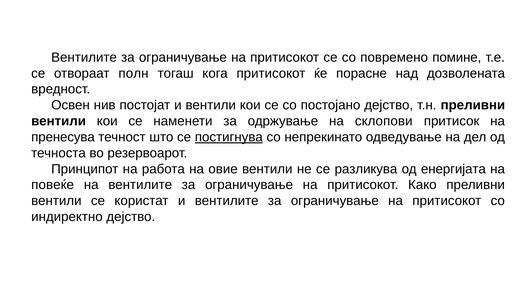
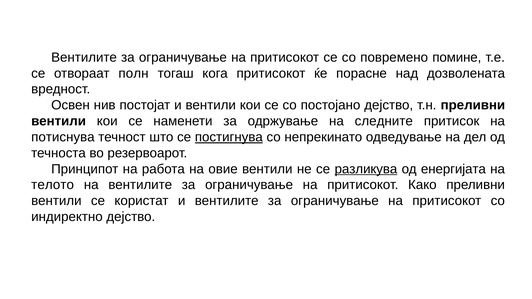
склопови: склопови -> следните
пренесува: пренесува -> потиснува
разликува underline: none -> present
повеќе: повеќе -> телото
